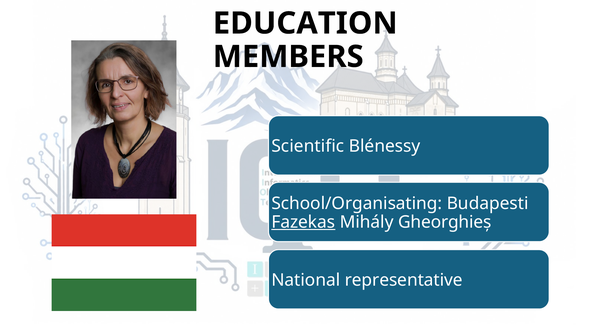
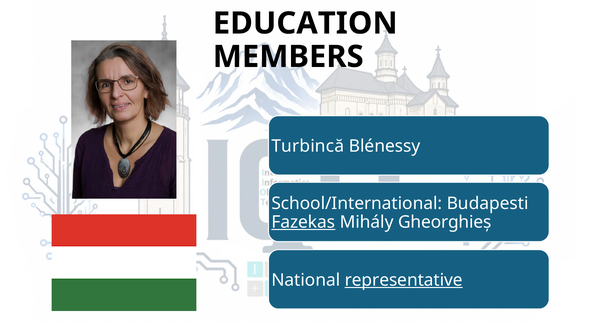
Scientific: Scientific -> Turbincă
School/Organisating: School/Organisating -> School/International
representative underline: none -> present
